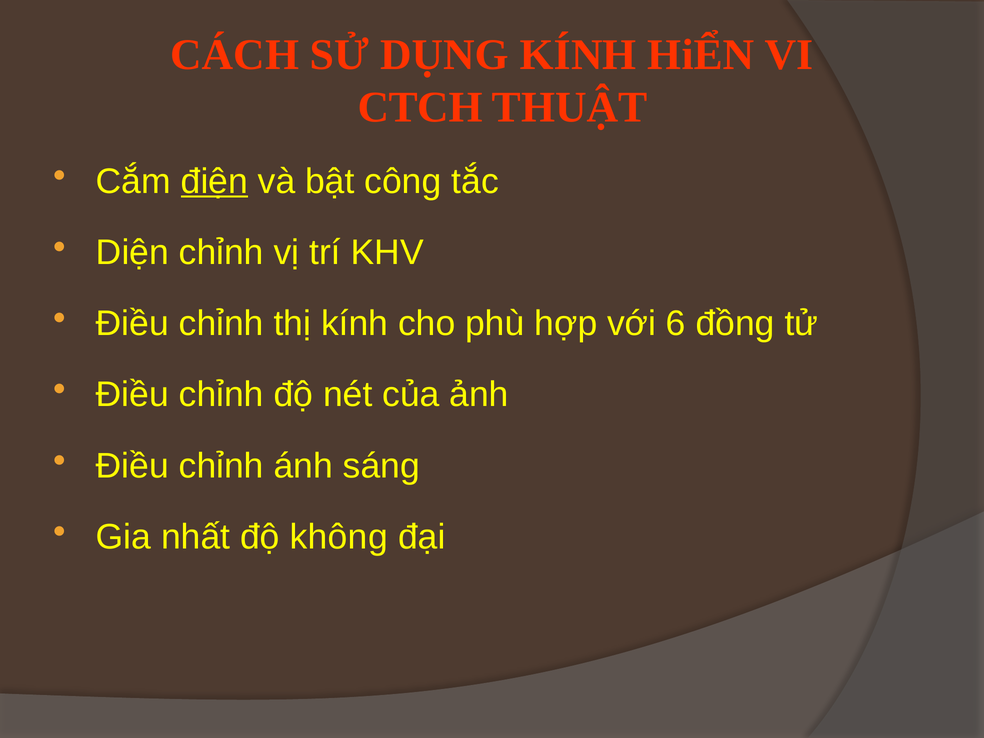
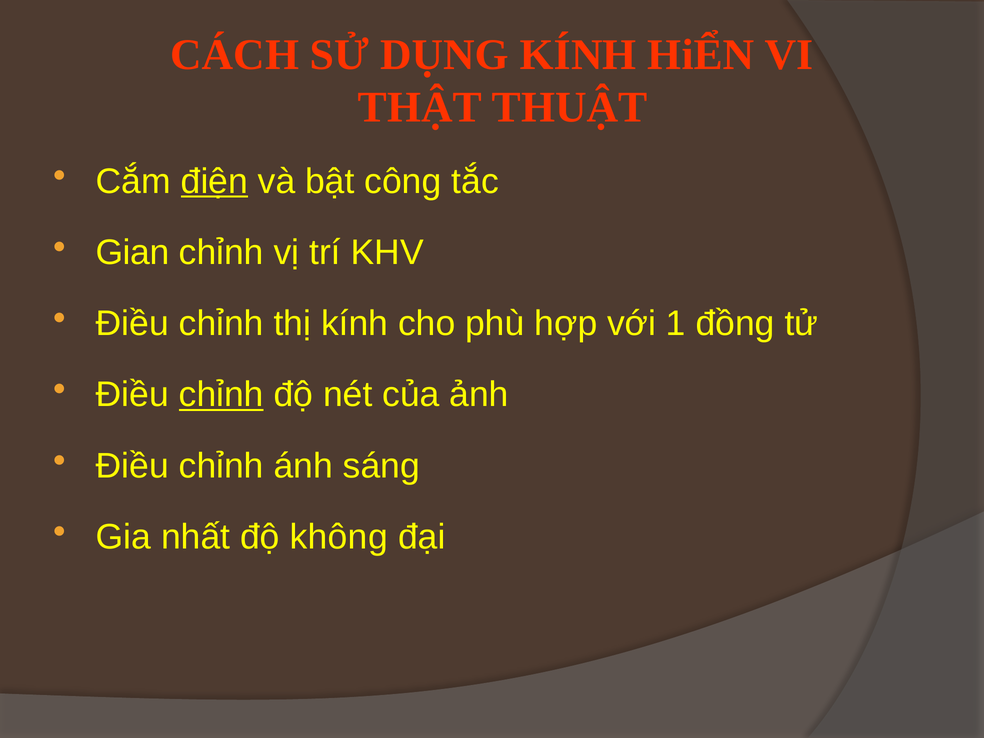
CTCH: CTCH -> THẬT
Diện: Diện -> Gian
6: 6 -> 1
chỉnh at (221, 395) underline: none -> present
